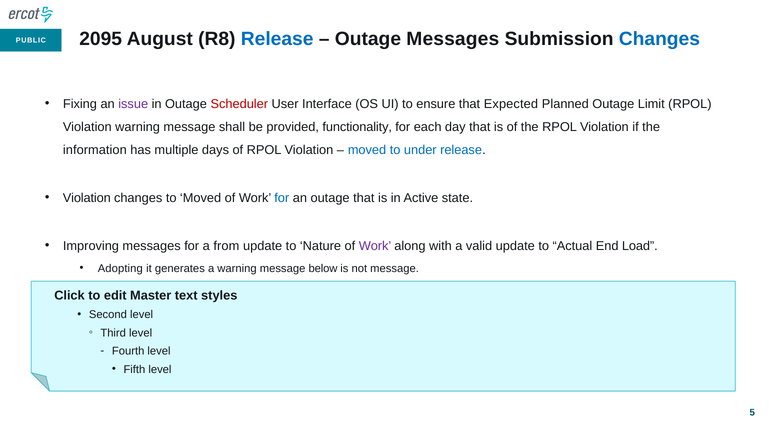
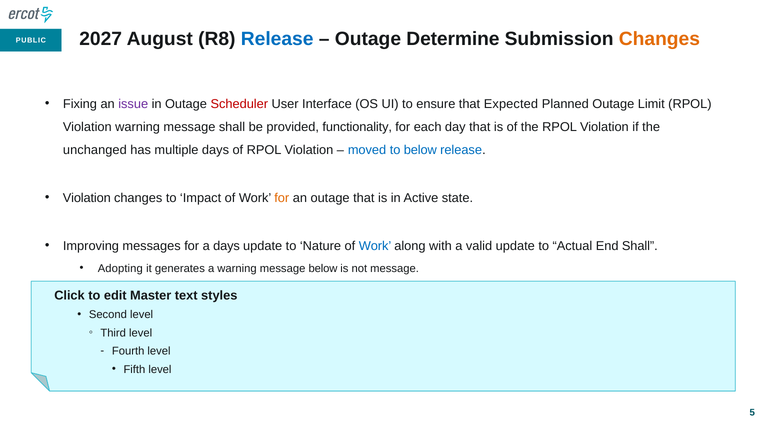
2095: 2095 -> 2027
Outage Messages: Messages -> Determine
Changes at (659, 39) colour: blue -> orange
information: information -> unchanged
to under: under -> below
to Moved: Moved -> Impact
for at (282, 198) colour: blue -> orange
a from: from -> days
Work at (375, 246) colour: purple -> blue
End Load: Load -> Shall
